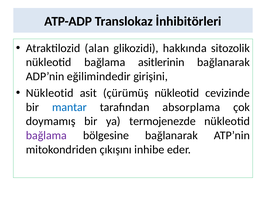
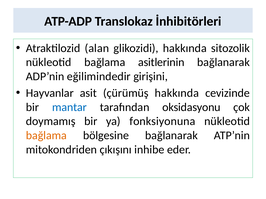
Nükleotid at (50, 93): Nükleotid -> Hayvanlar
çürümüş nükleotid: nükleotid -> hakkında
absorplama: absorplama -> oksidasyonu
termojenezde: termojenezde -> fonksiyonuna
bağlama at (46, 136) colour: purple -> orange
